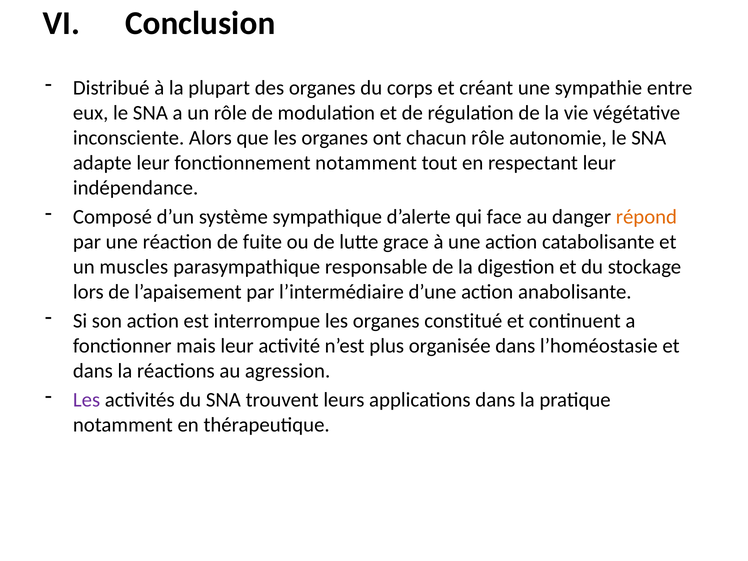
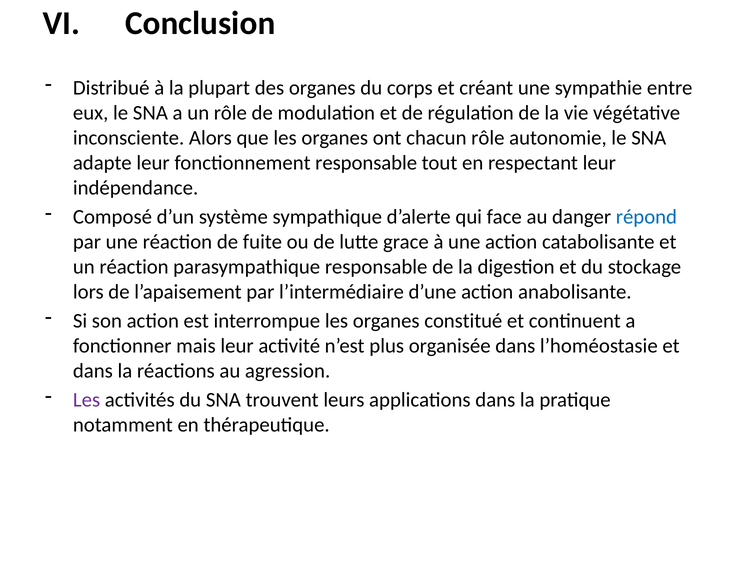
fonctionnement notamment: notamment -> responsable
répond colour: orange -> blue
un muscles: muscles -> réaction
